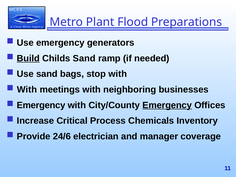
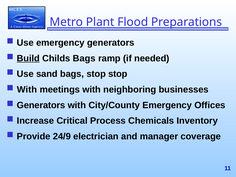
Childs Sand: Sand -> Bags
stop with: with -> stop
Emergency at (41, 105): Emergency -> Generators
Emergency at (167, 105) underline: present -> none
24/6: 24/6 -> 24/9
